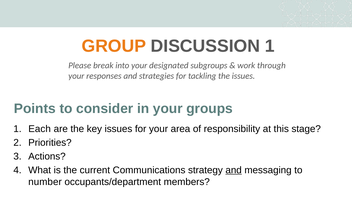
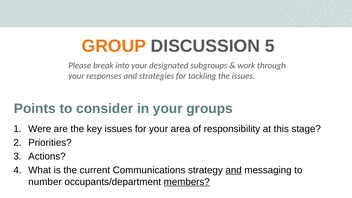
DISCUSSION 1: 1 -> 5
Each: Each -> Were
members underline: none -> present
